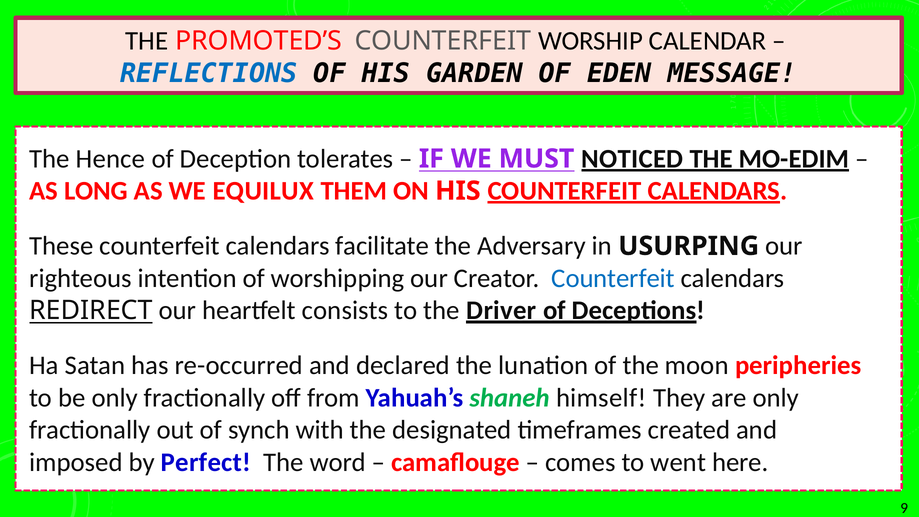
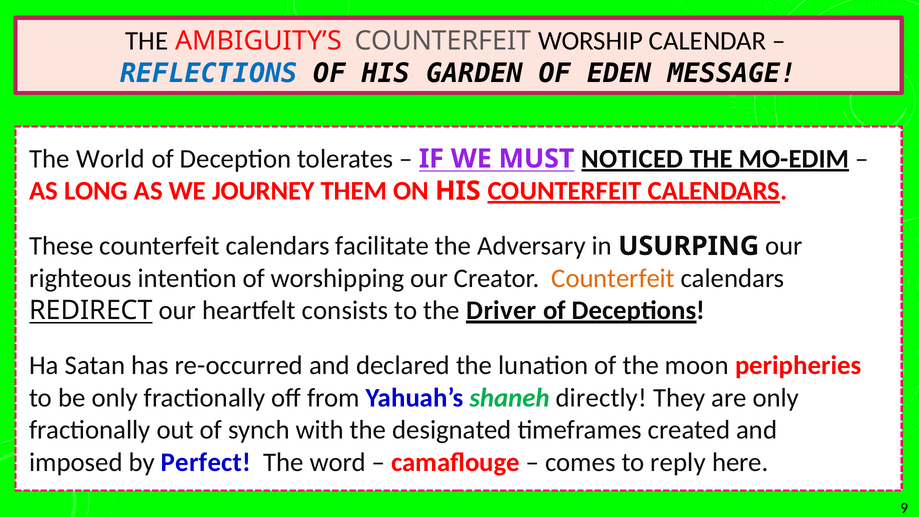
PROMOTED’S: PROMOTED’S -> AMBIGUITY’S
Hence: Hence -> World
EQUILUX: EQUILUX -> JOURNEY
Counterfeit at (613, 278) colour: blue -> orange
himself: himself -> directly
went: went -> reply
